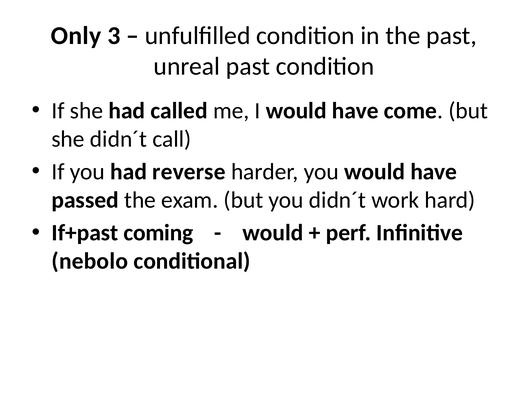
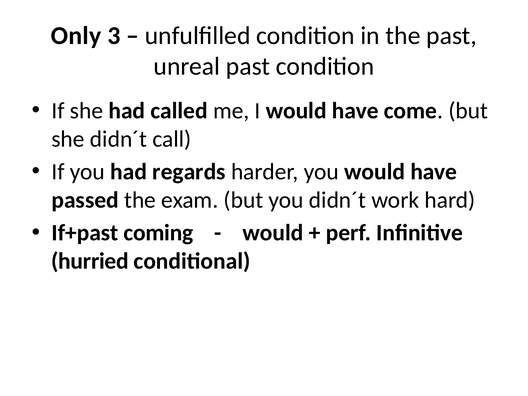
reverse: reverse -> regards
nebolo: nebolo -> hurried
